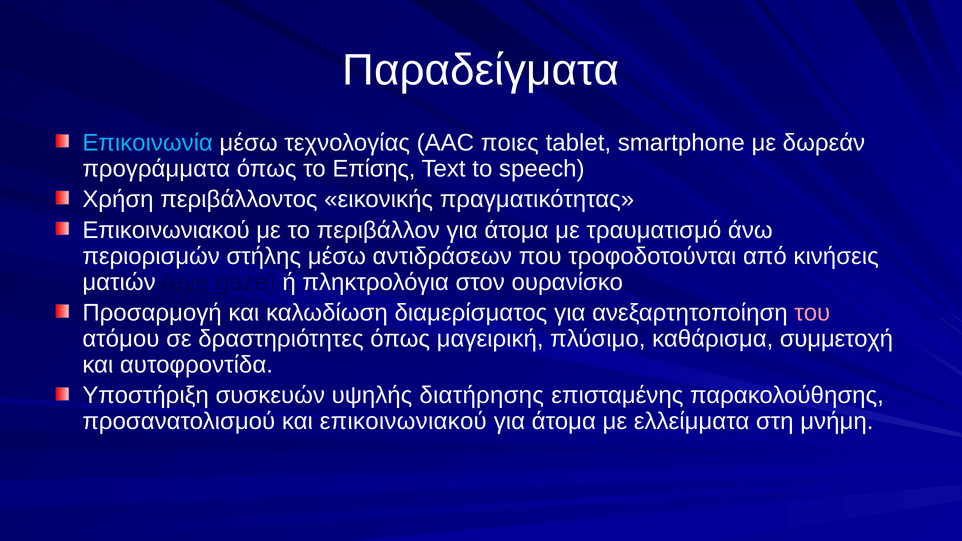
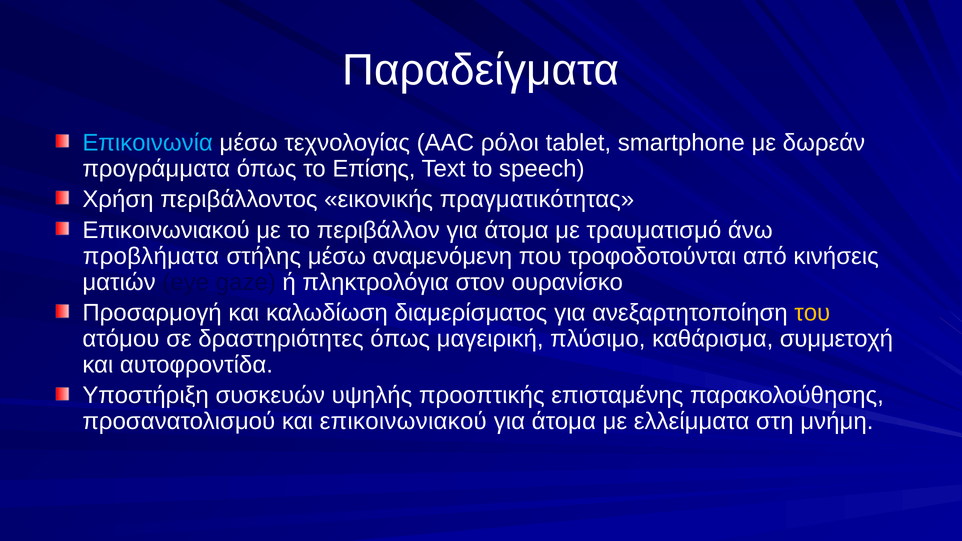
ποιες: ποιες -> ρόλοι
περιορισμών: περιορισμών -> προβλήματα
αντιδράσεων: αντιδράσεων -> αναμενόμενη
του colour: pink -> yellow
διατήρησης: διατήρησης -> προοπτικής
